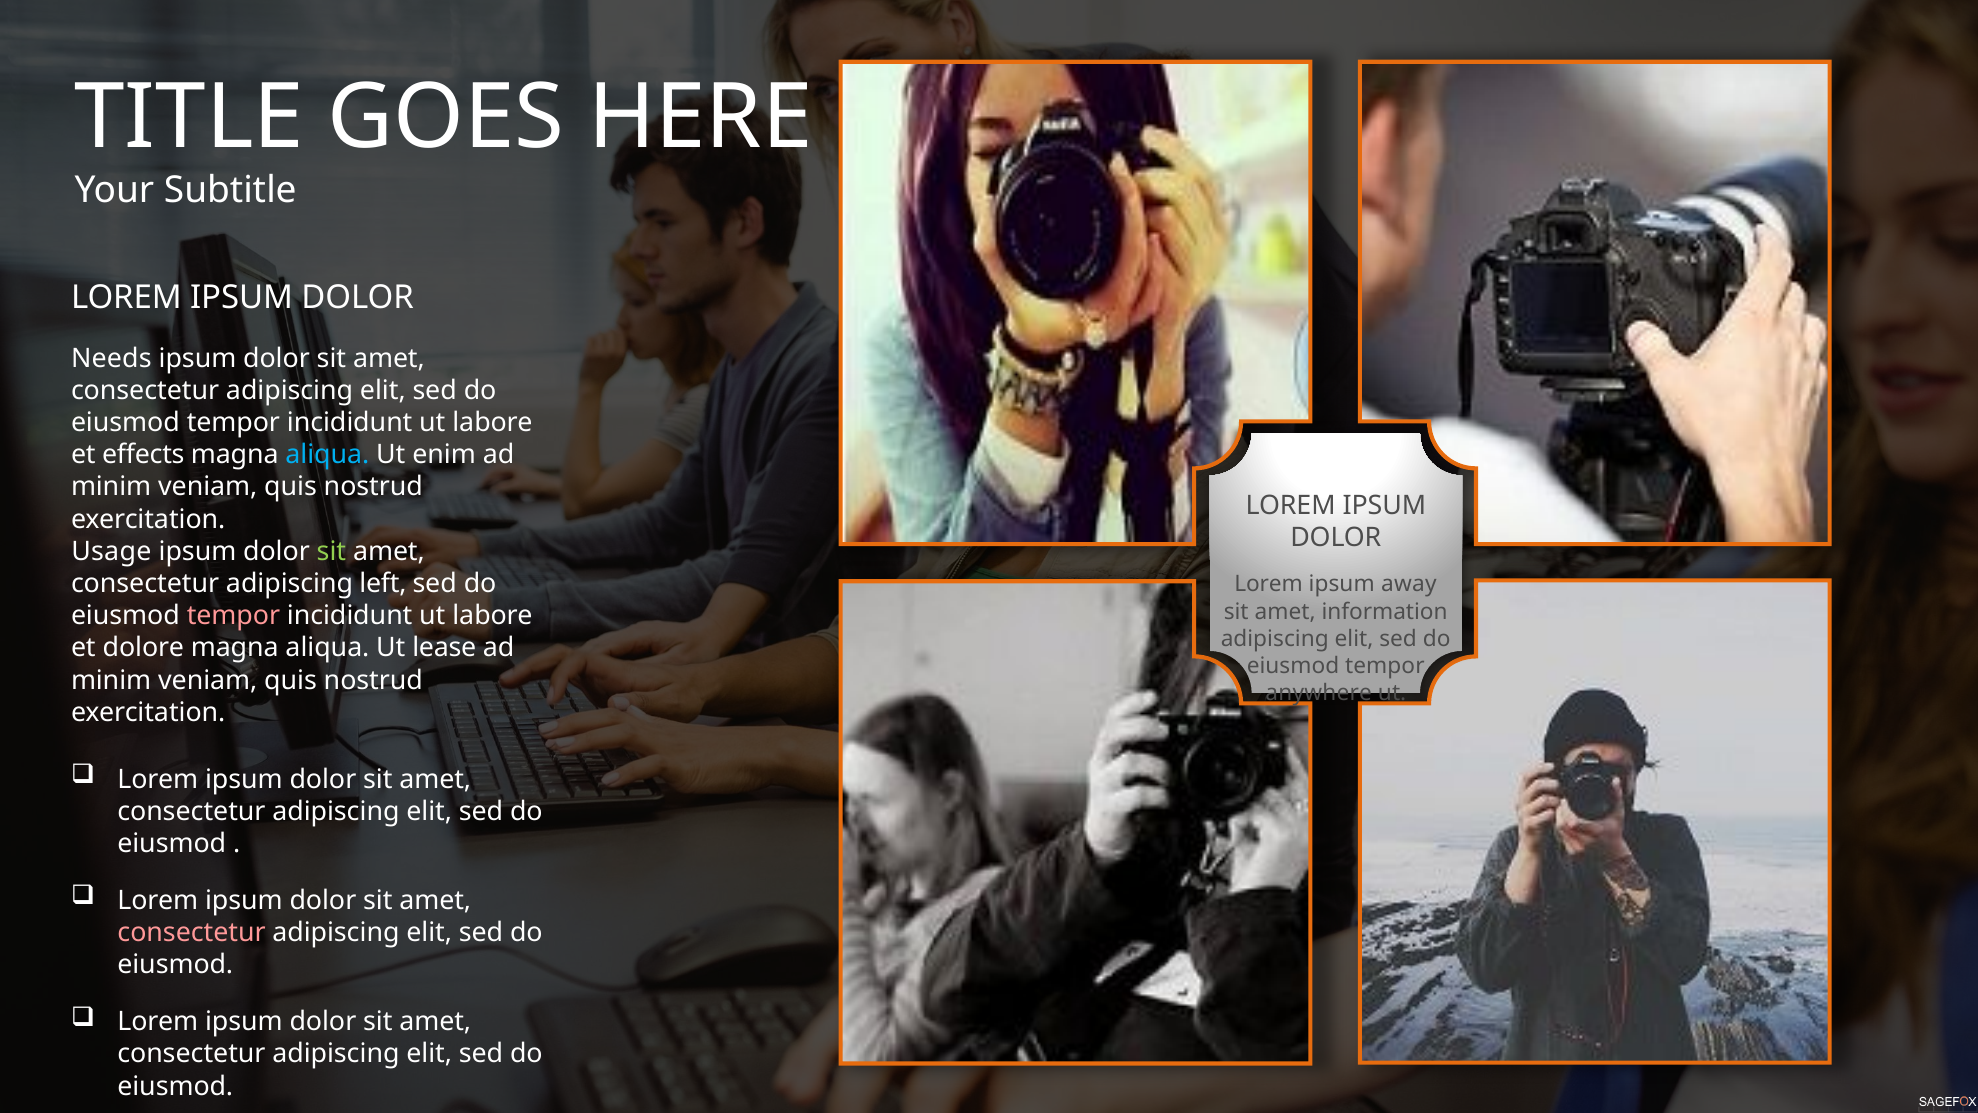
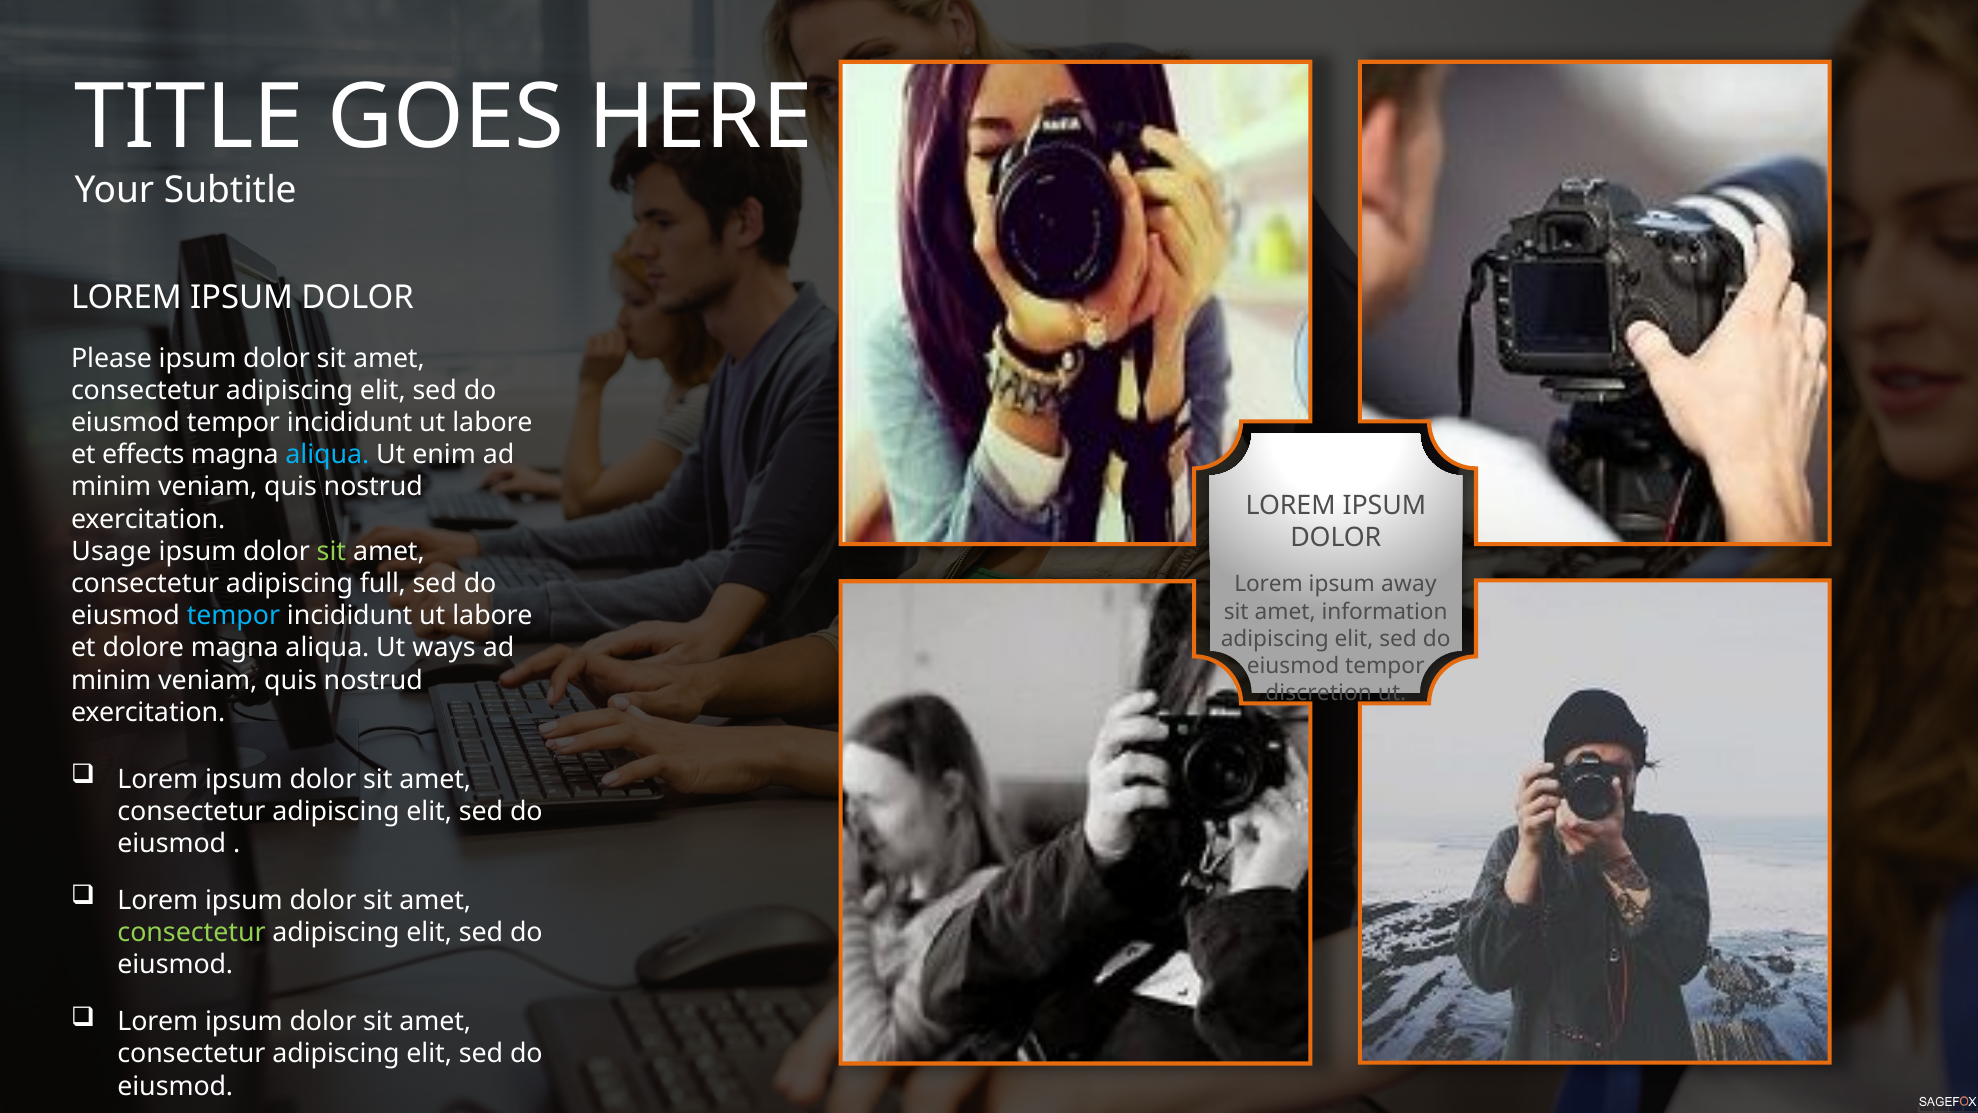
Needs: Needs -> Please
left: left -> full
tempor at (233, 616) colour: pink -> light blue
lease: lease -> ways
anywhere: anywhere -> discretion
consectetur at (192, 932) colour: pink -> light green
